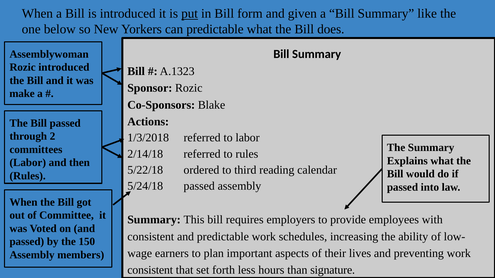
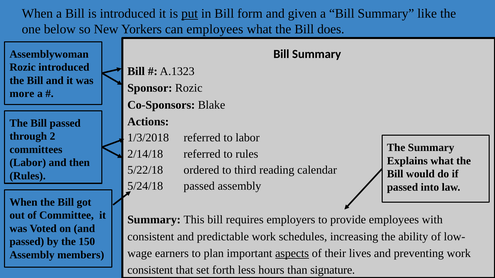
can predictable: predictable -> employees
make: make -> more
aspects underline: none -> present
